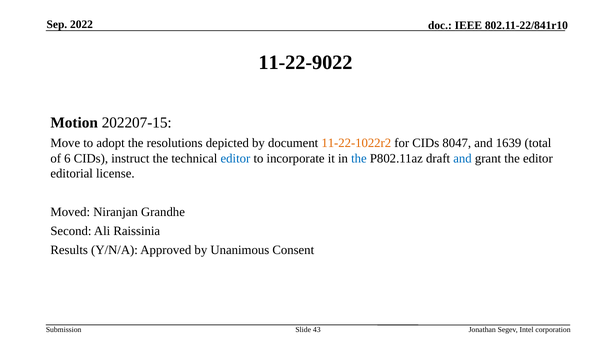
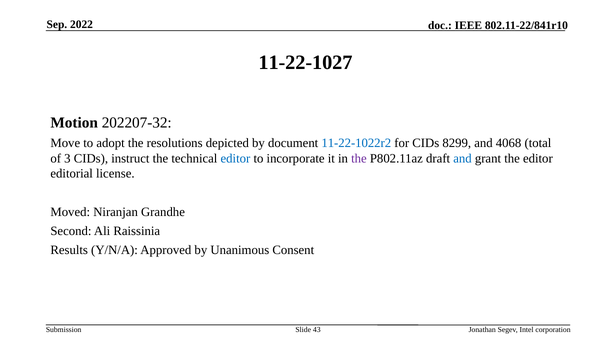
11-22-9022: 11-22-9022 -> 11-22-1027
202207-15: 202207-15 -> 202207-32
11-22-1022r2 colour: orange -> blue
8047: 8047 -> 8299
1639: 1639 -> 4068
6: 6 -> 3
the at (359, 158) colour: blue -> purple
